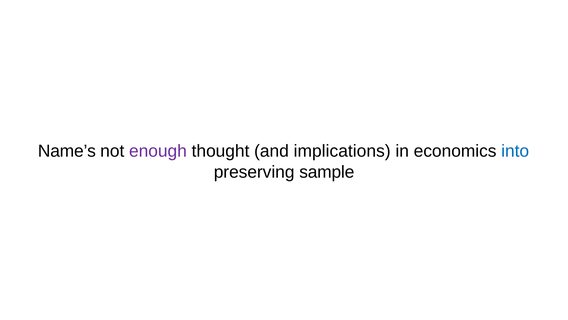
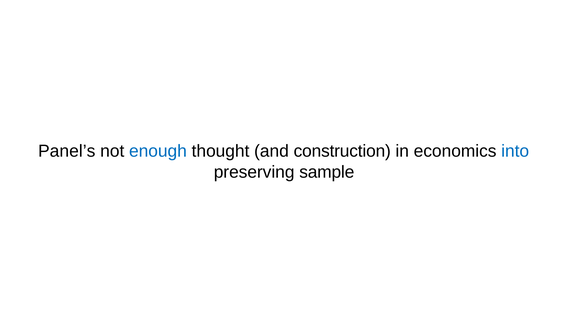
Name’s: Name’s -> Panel’s
enough colour: purple -> blue
implications: implications -> construction
